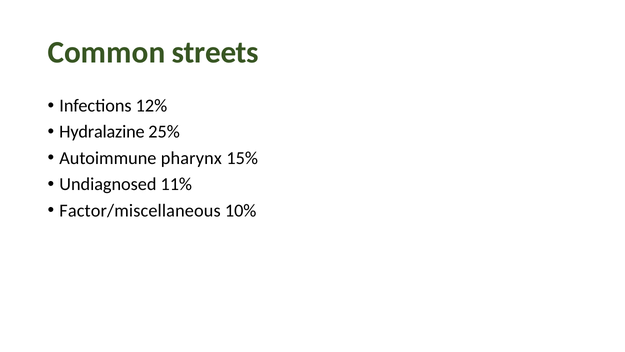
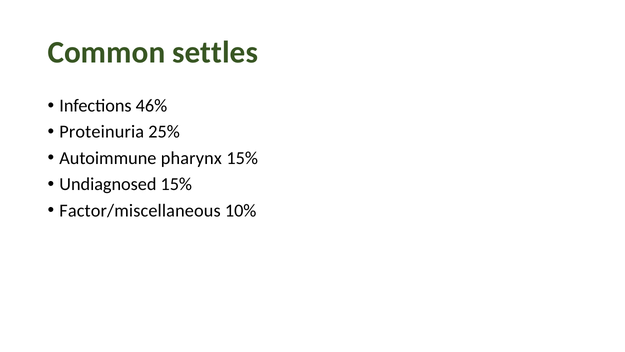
streets: streets -> settles
12%: 12% -> 46%
Hydralazine: Hydralazine -> Proteinuria
Undiagnosed 11%: 11% -> 15%
